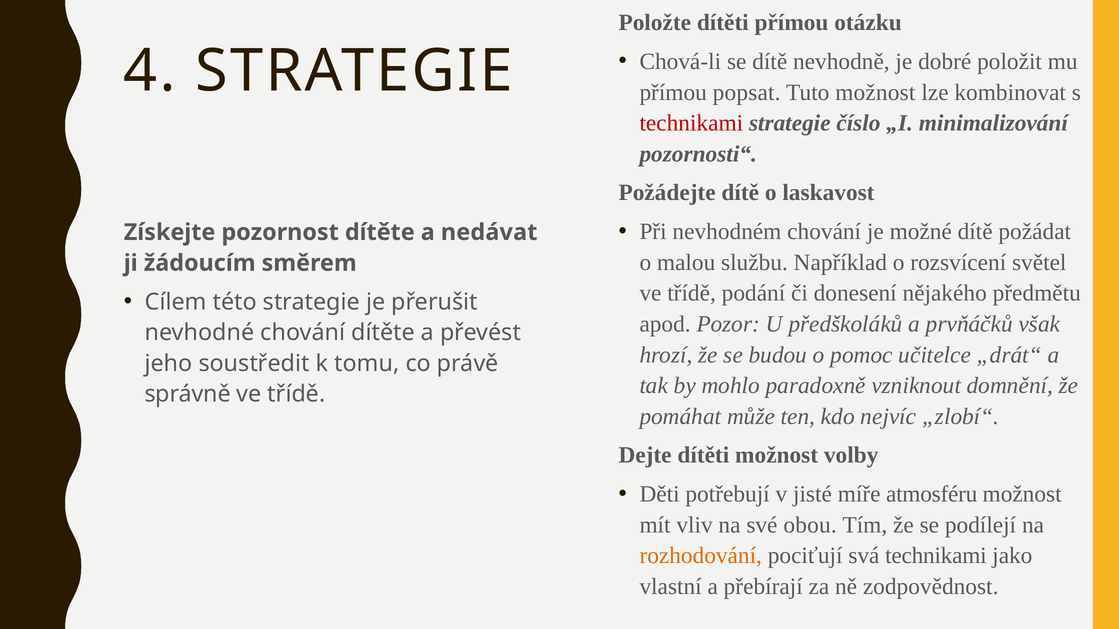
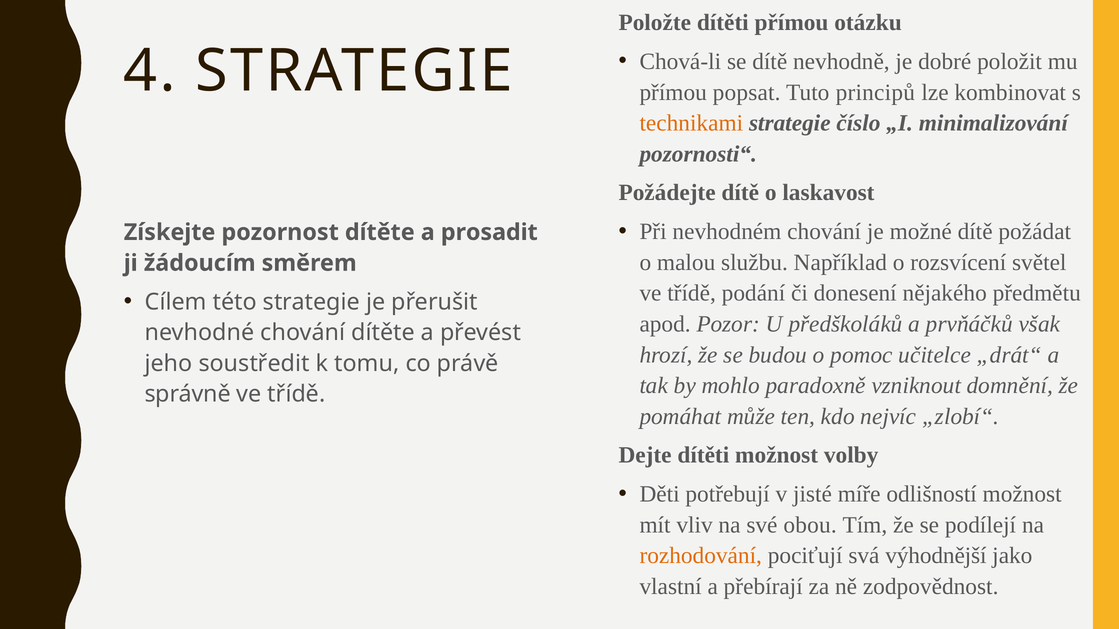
Tuto možnost: možnost -> principů
technikami at (691, 123) colour: red -> orange
nedávat: nedávat -> prosadit
atmosféru: atmosféru -> odlišností
svá technikami: technikami -> výhodnější
